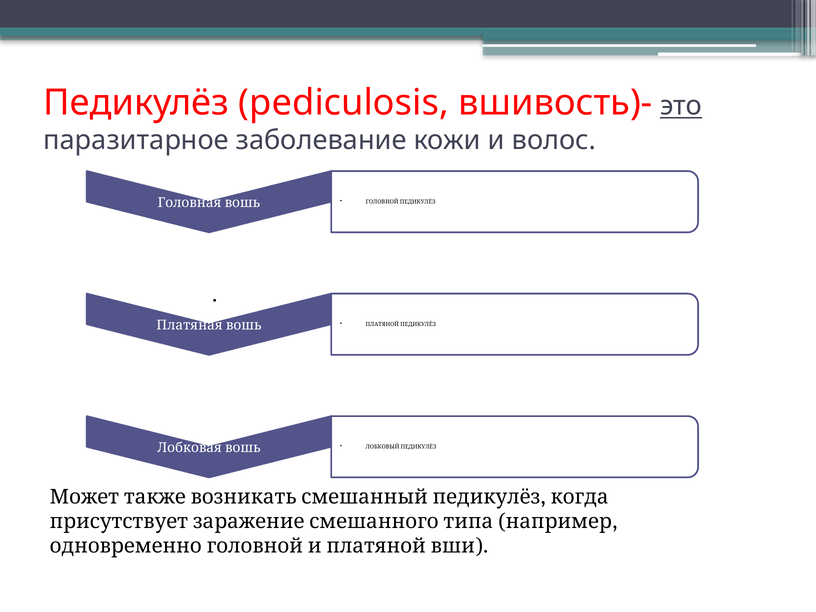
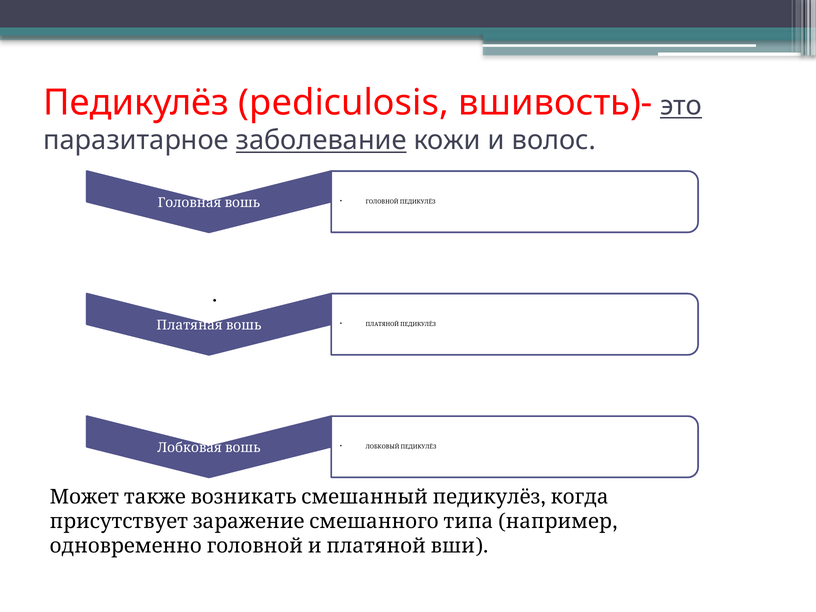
заболевание underline: none -> present
